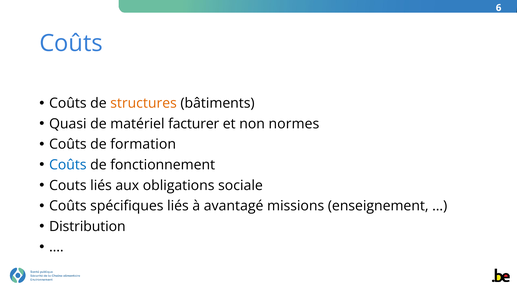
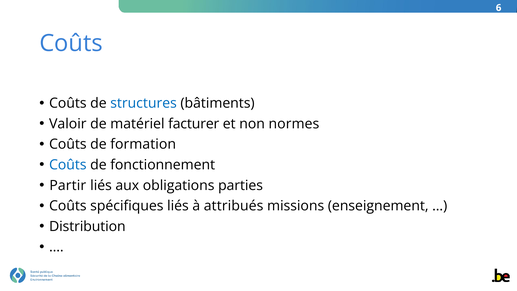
structures colour: orange -> blue
Quasi: Quasi -> Valoir
Couts: Couts -> Partir
sociale: sociale -> parties
avantagé: avantagé -> attribués
